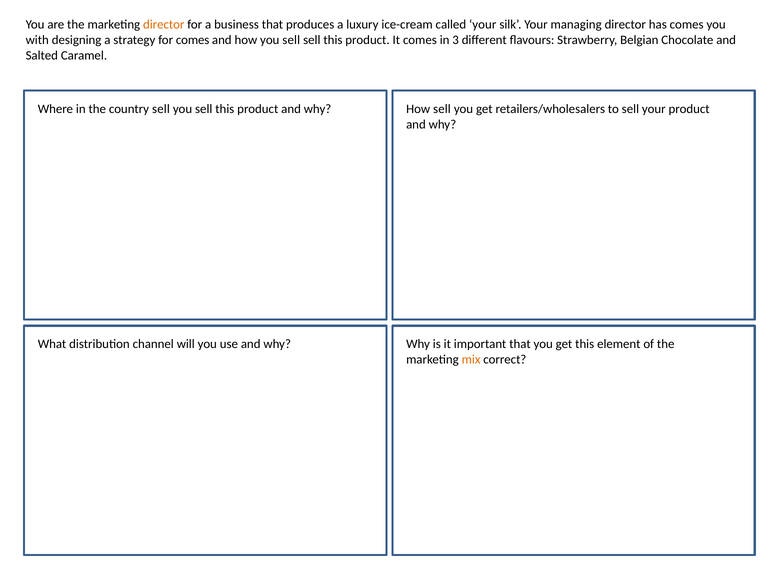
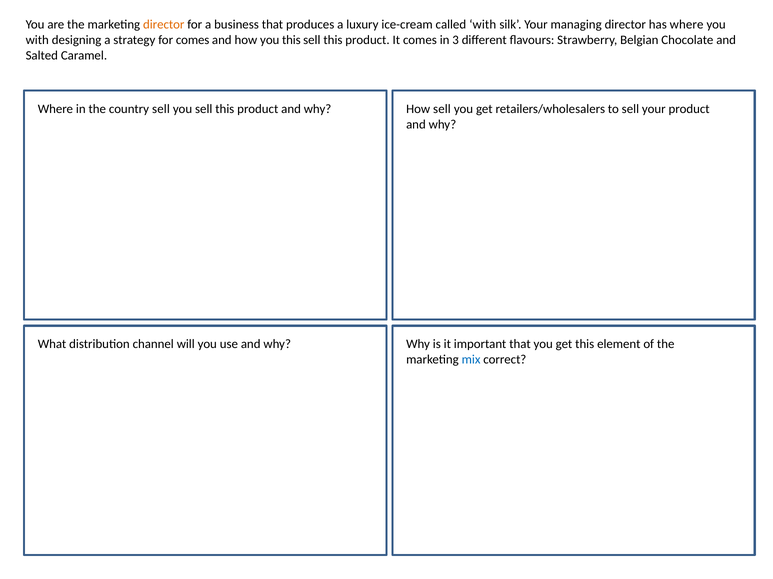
called your: your -> with
has comes: comes -> where
how you sell: sell -> this
mix colour: orange -> blue
